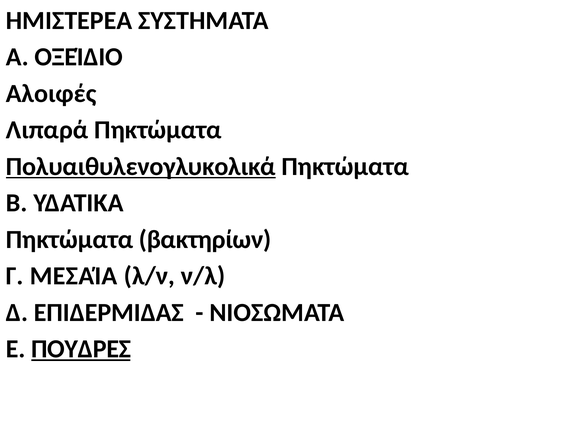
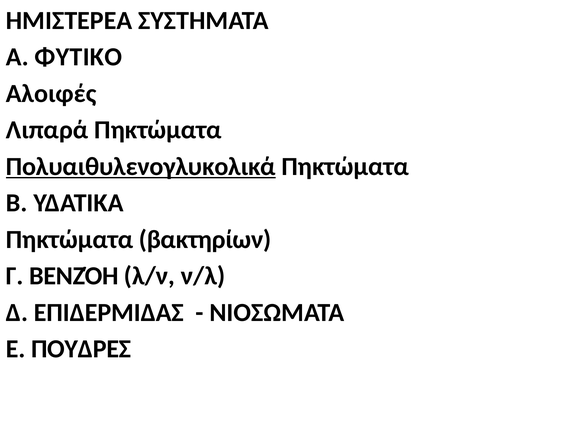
ΟΞΕΊΔΙΟ: ΟΞΕΊΔΙΟ -> ΦΥΤΙΚΟ
ΜΕΣΑΊΑ: ΜΕΣΑΊΑ -> ΒΕΝΖΌΗ
ΠΟΥΔΡΕΣ underline: present -> none
